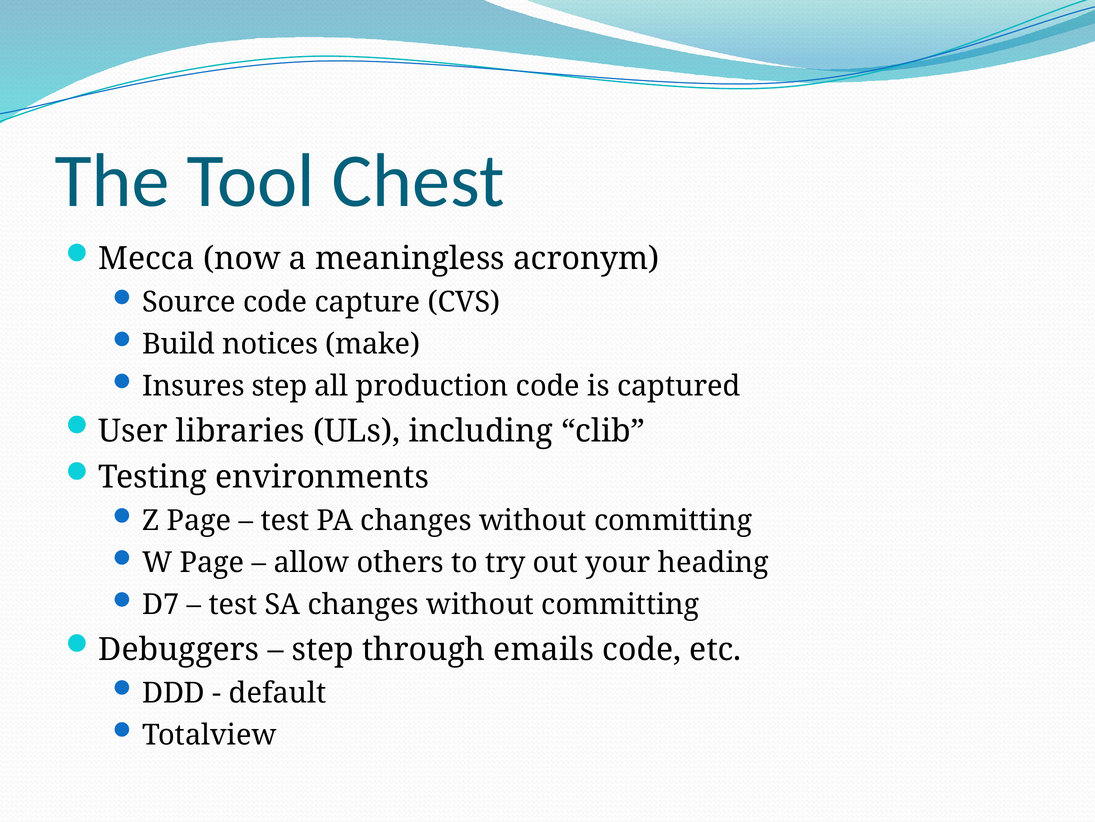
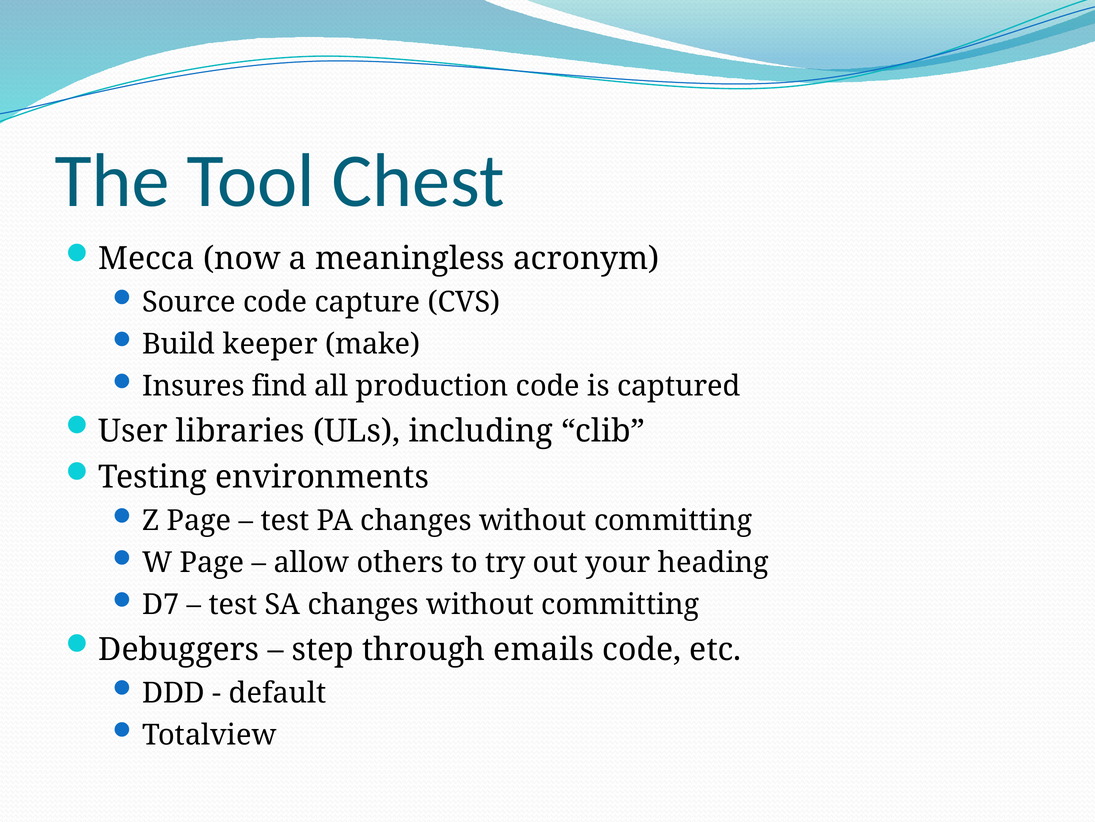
notices: notices -> keeper
Insures step: step -> find
